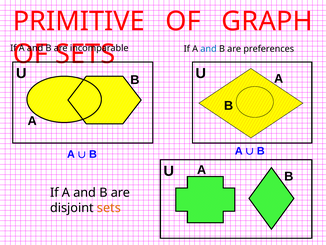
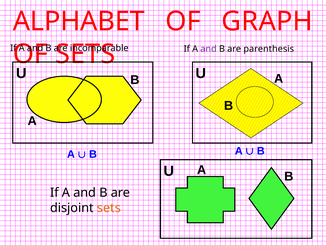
PRIMITIVE: PRIMITIVE -> ALPHABET
and at (209, 49) colour: blue -> purple
preferences: preferences -> parenthesis
